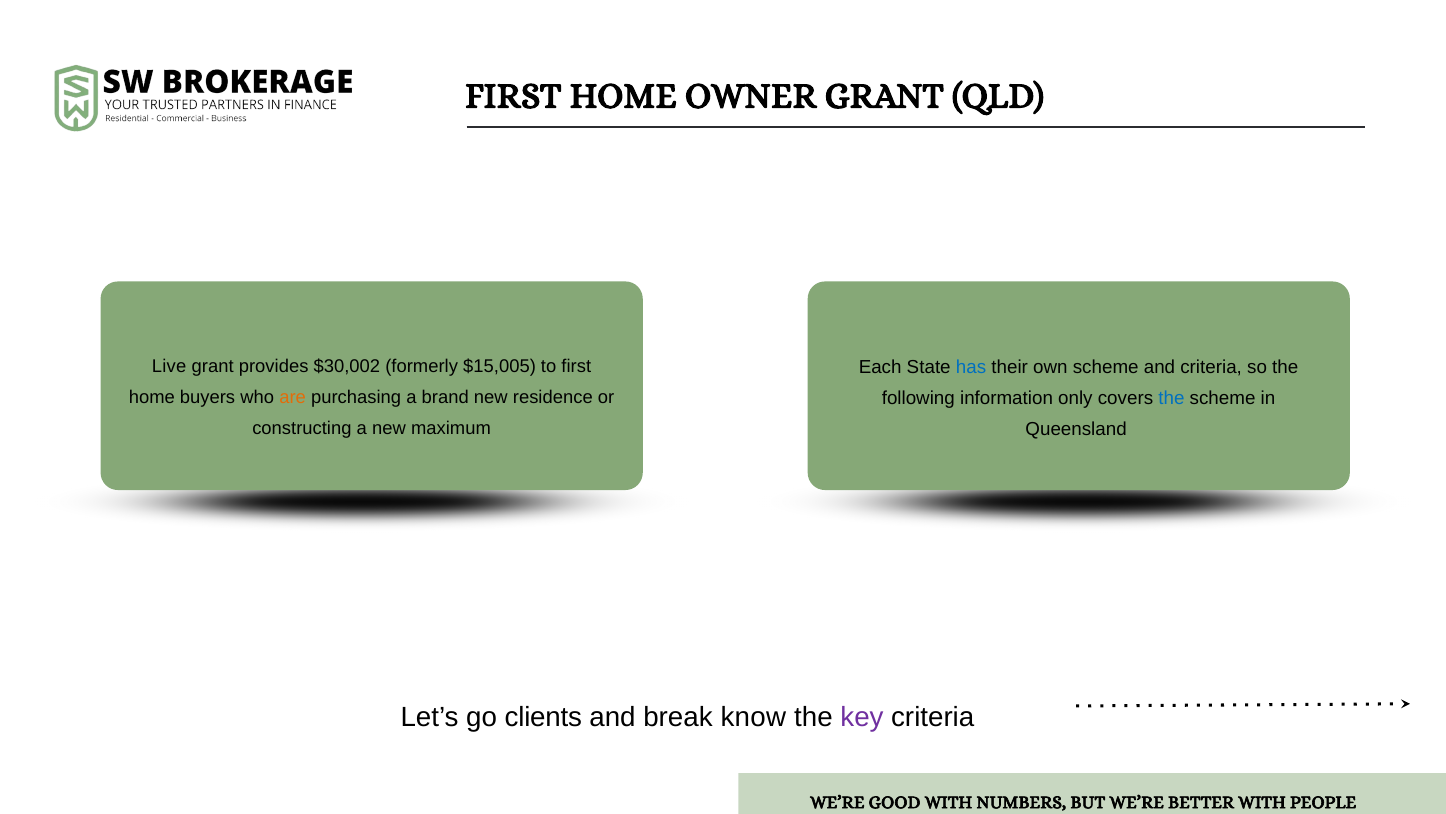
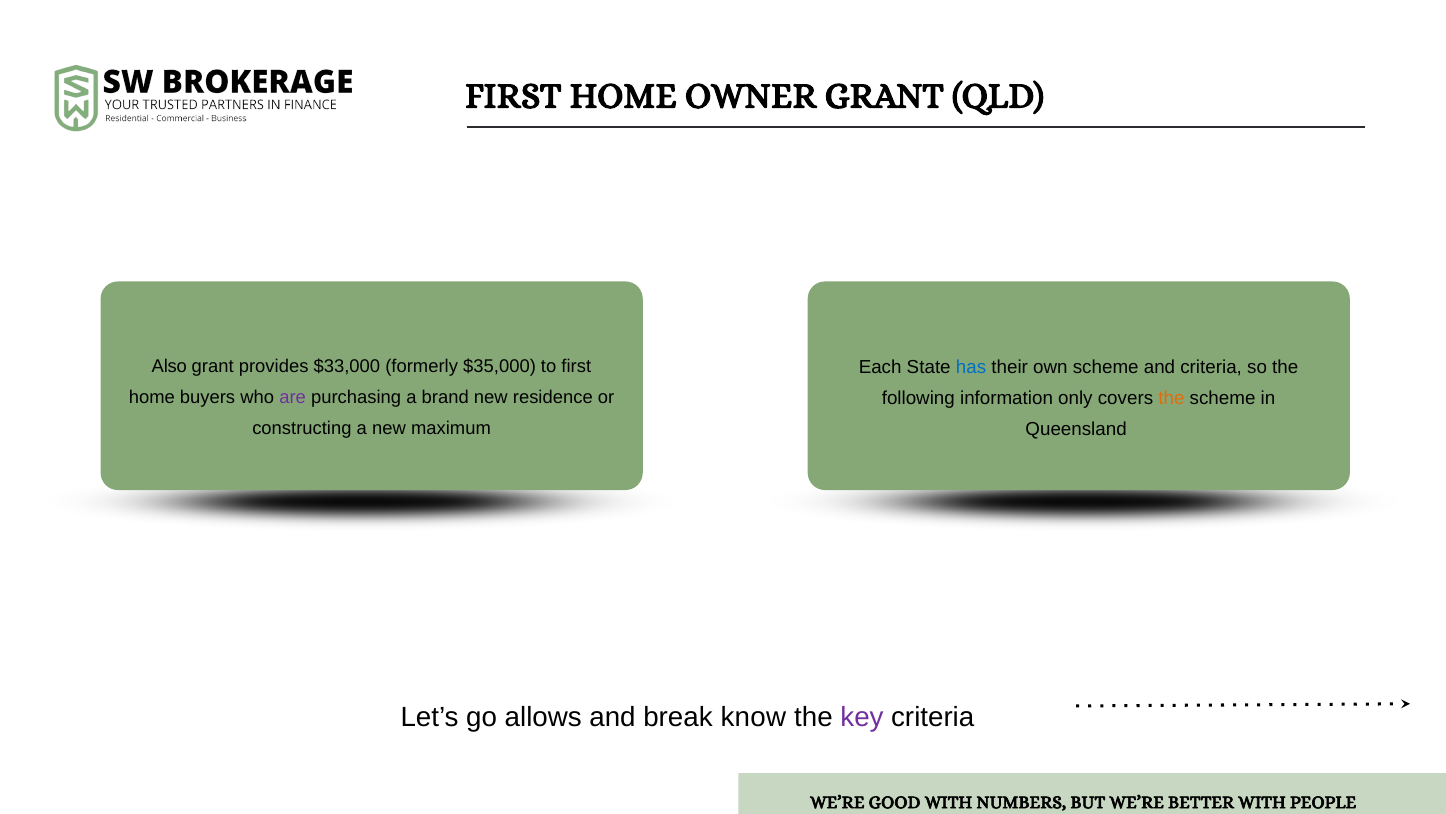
Live: Live -> Also
$30,002: $30,002 -> $33,000
$15,005: $15,005 -> $35,000
are colour: orange -> purple
the at (1171, 398) colour: blue -> orange
clients: clients -> allows
